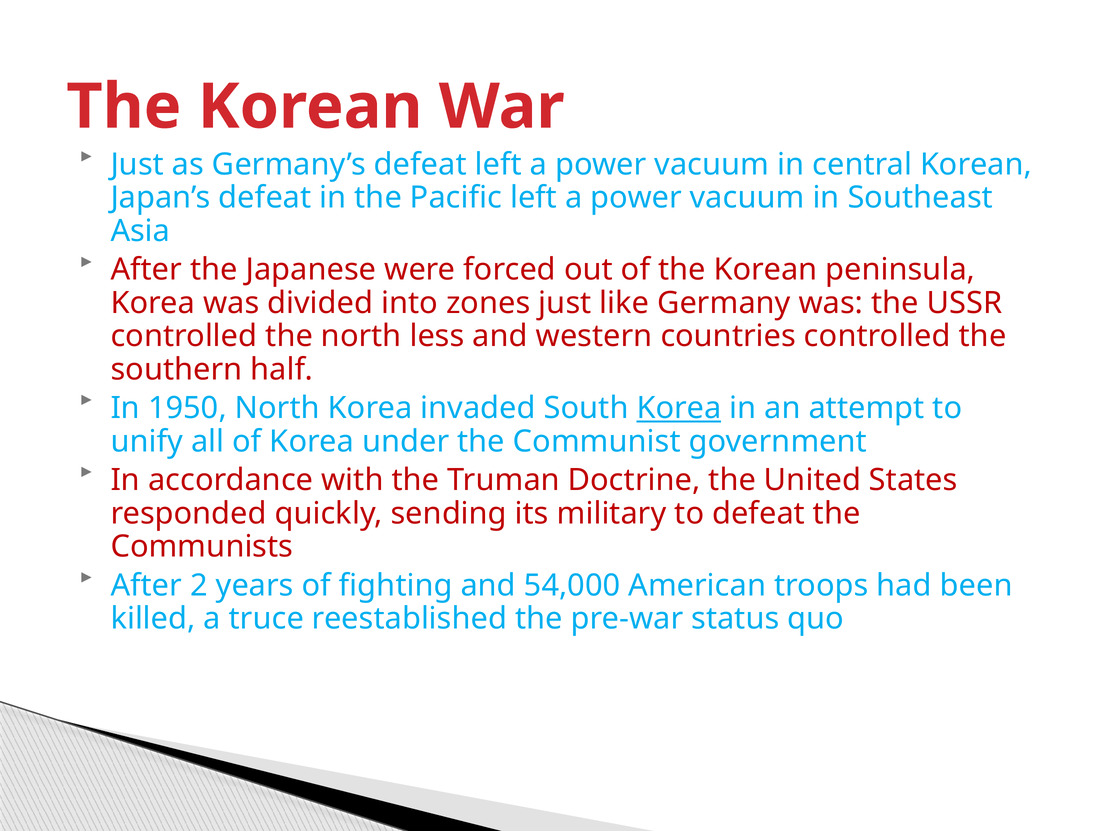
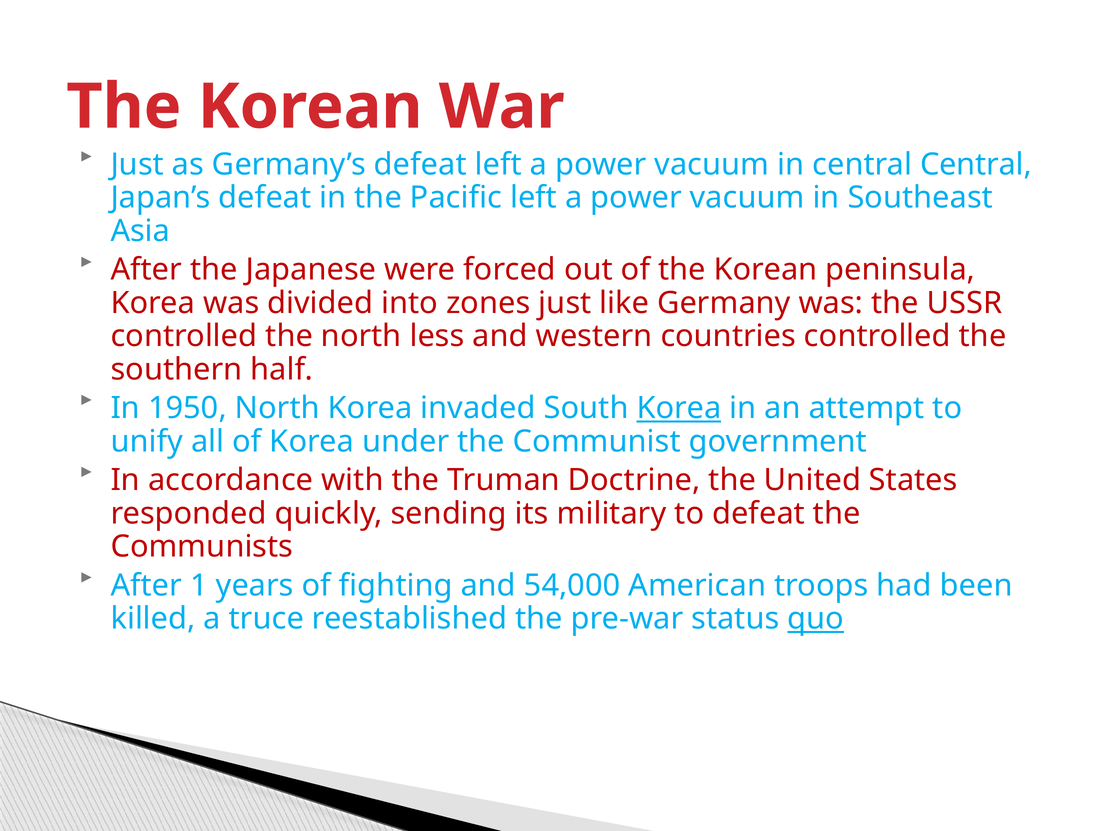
central Korean: Korean -> Central
2: 2 -> 1
quo underline: none -> present
